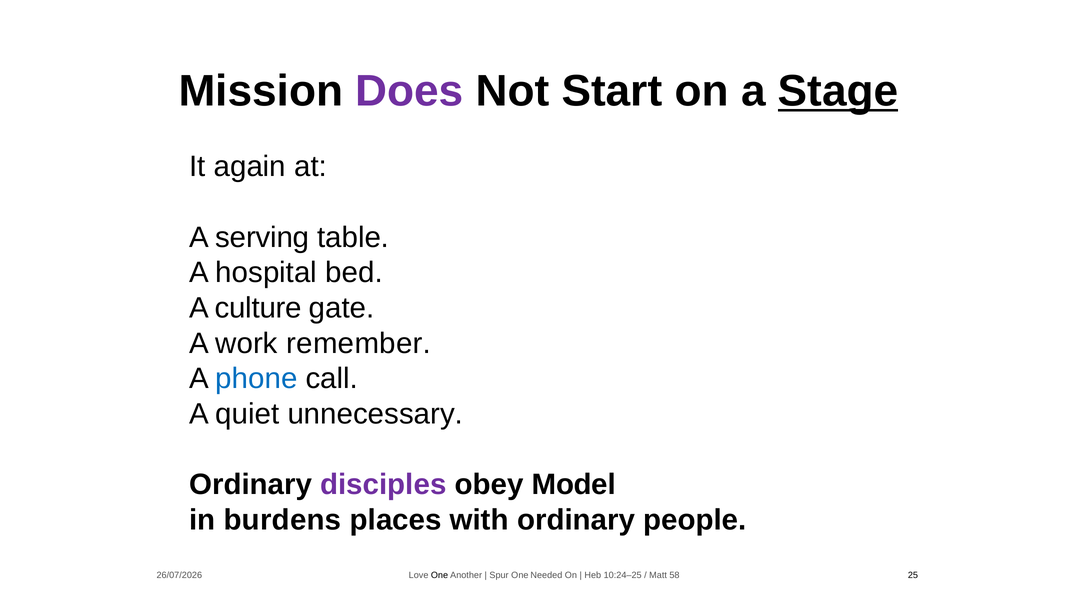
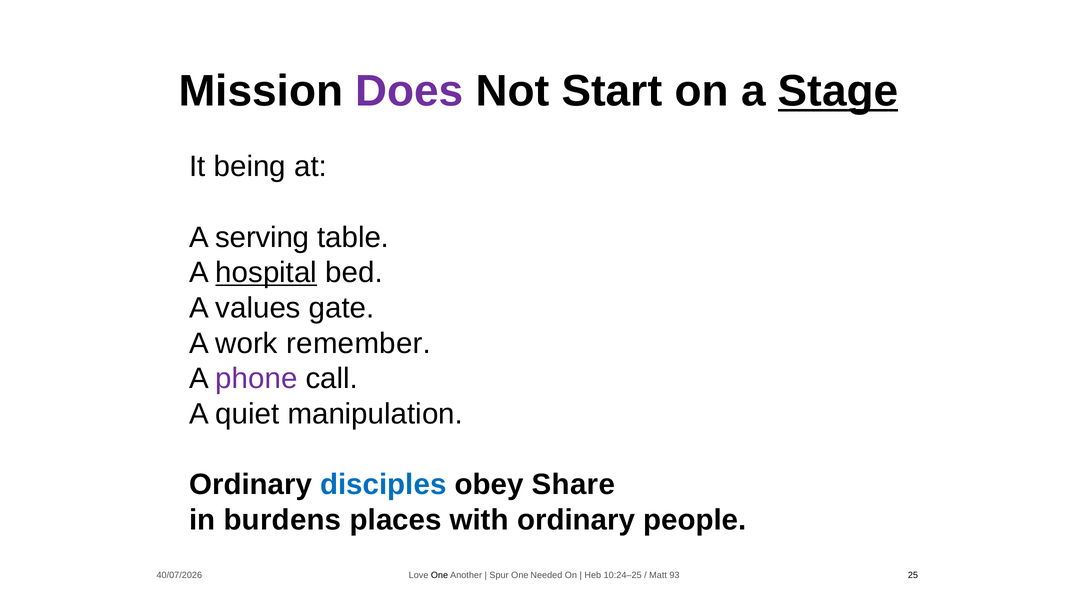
again: again -> being
hospital underline: none -> present
culture: culture -> values
phone colour: blue -> purple
unnecessary: unnecessary -> manipulation
disciples colour: purple -> blue
Model: Model -> Share
26/07/2026: 26/07/2026 -> 40/07/2026
58: 58 -> 93
